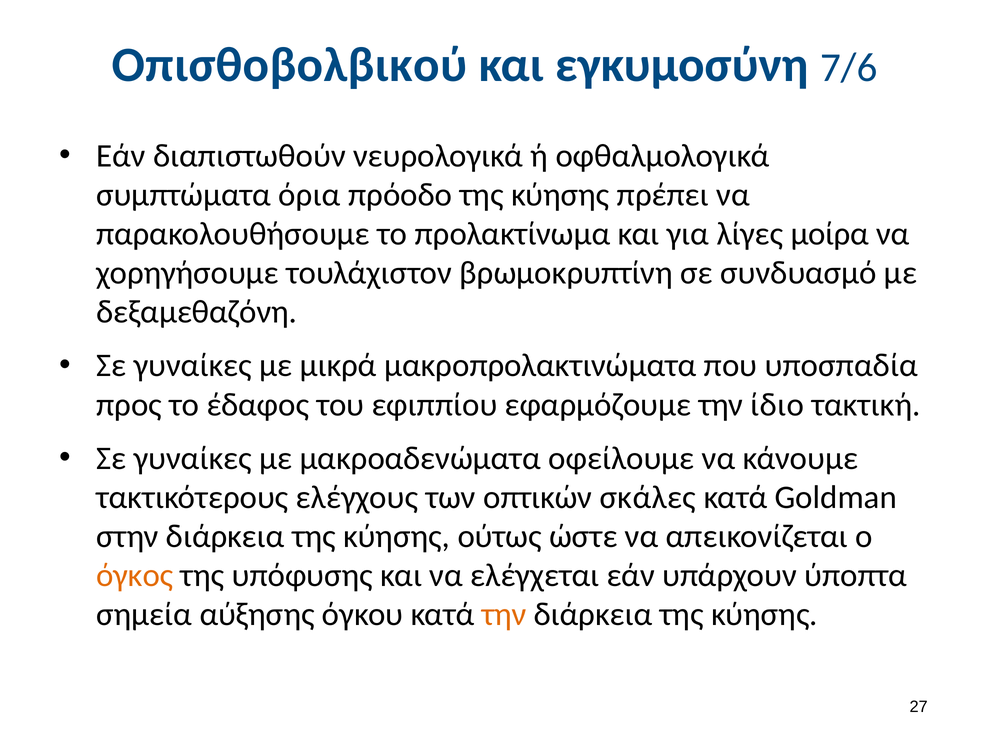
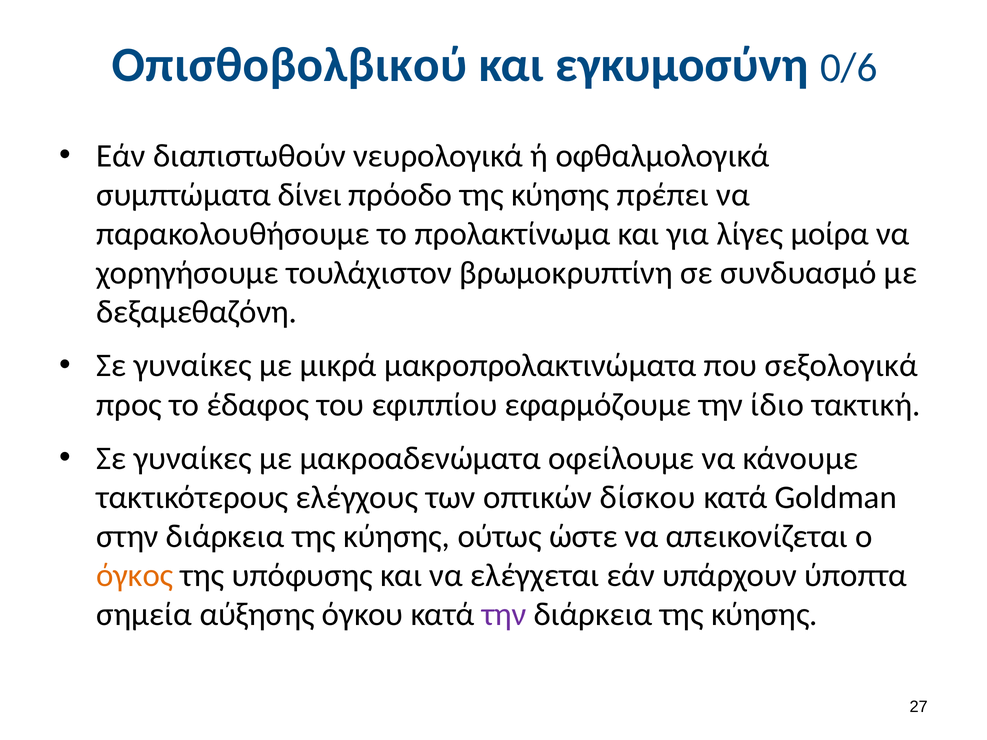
7/6: 7/6 -> 0/6
όρια: όρια -> δίνει
υποσπαδία: υποσπαδία -> σεξολογικά
σκάλες: σκάλες -> δίσκου
την at (504, 615) colour: orange -> purple
